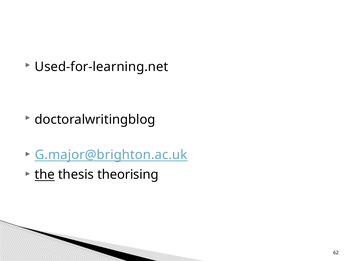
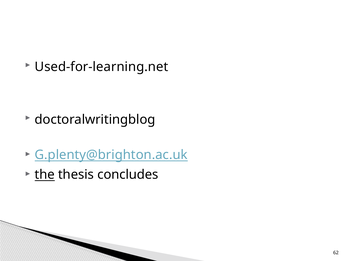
G.major@brighton.ac.uk: G.major@brighton.ac.uk -> G.plenty@brighton.ac.uk
theorising: theorising -> concludes
